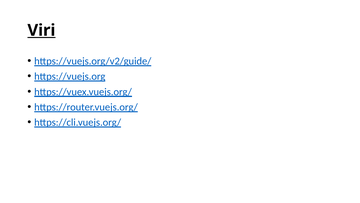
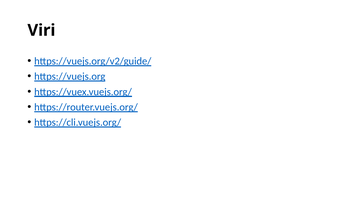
Viri underline: present -> none
